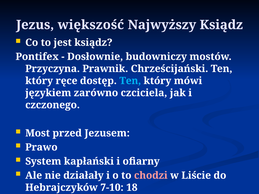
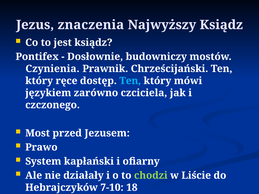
większość: większość -> znaczenia
Przyczyna: Przyczyna -> Czynienia
chodzi colour: pink -> light green
